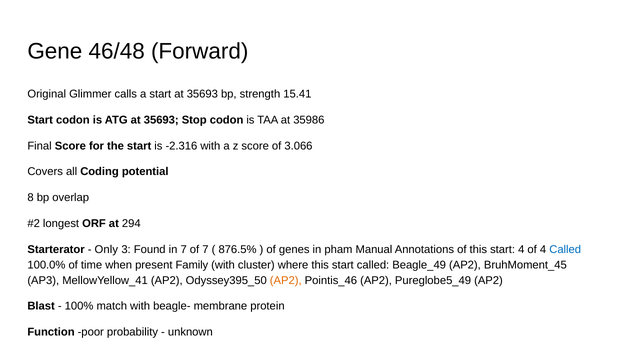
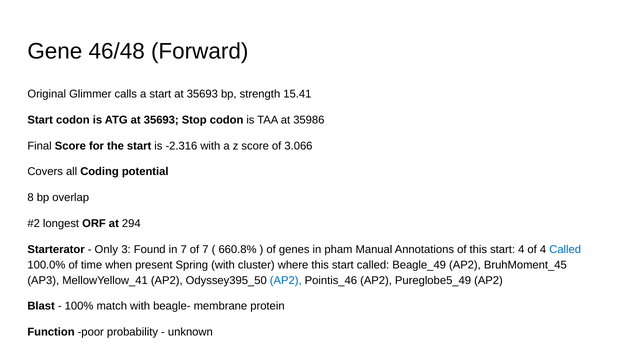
876.5%: 876.5% -> 660.8%
Family: Family -> Spring
AP2 at (286, 280) colour: orange -> blue
